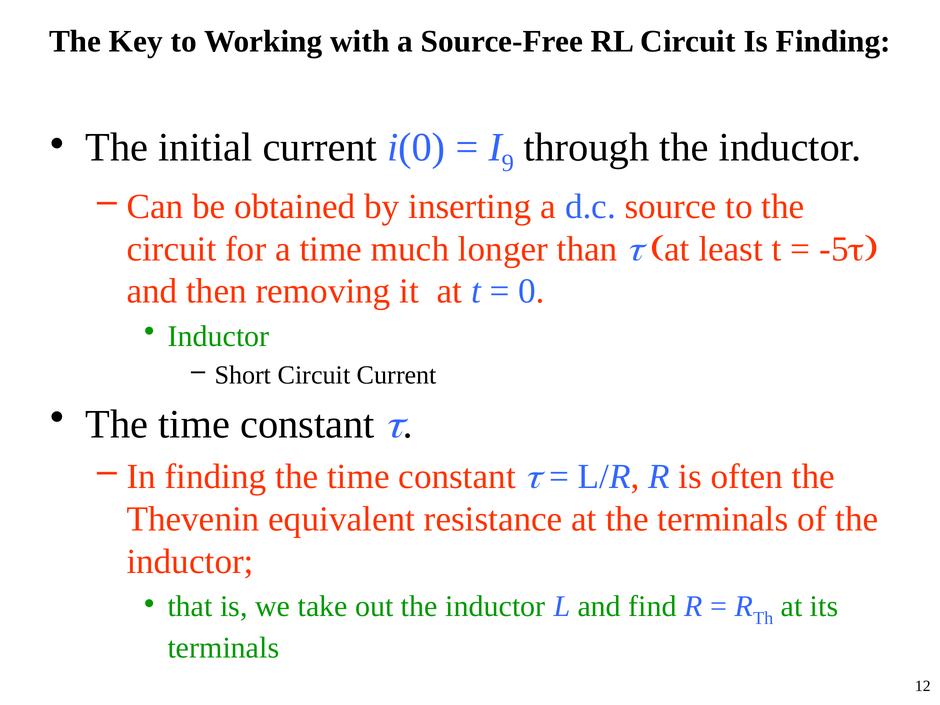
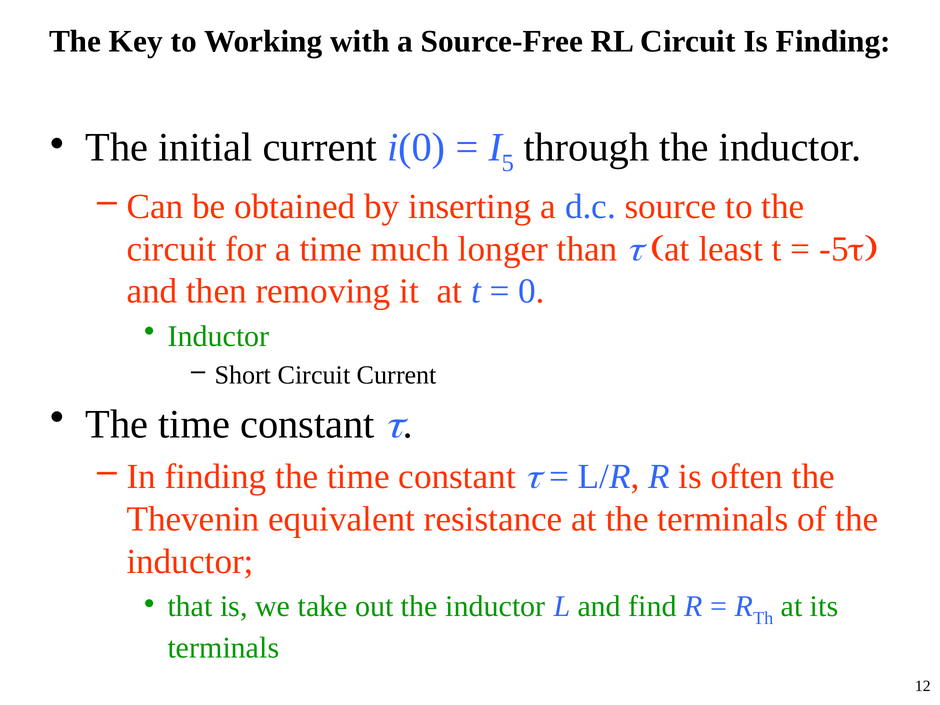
9: 9 -> 5
